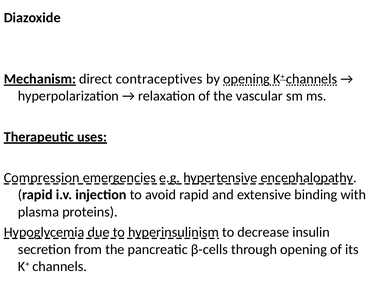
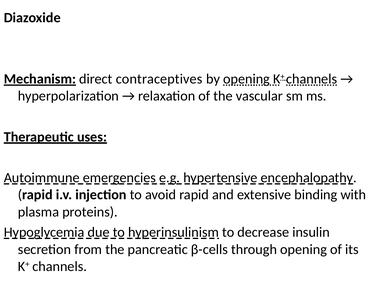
Compression: Compression -> Autoimmune
